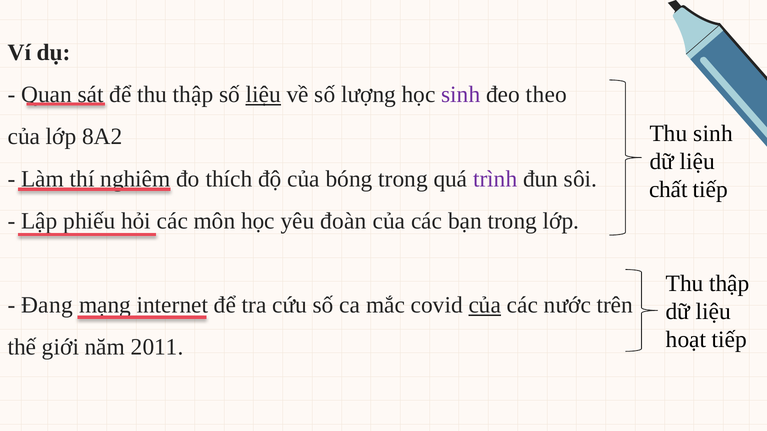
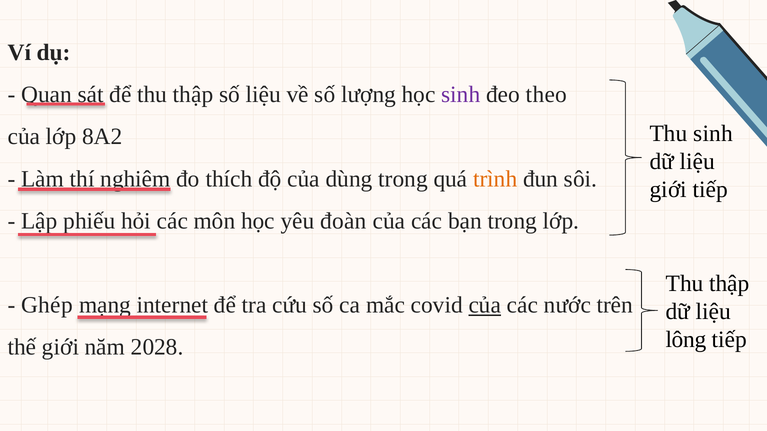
liệu at (263, 95) underline: present -> none
bóng: bóng -> dùng
trình colour: purple -> orange
chất at (668, 190): chất -> giới
Đang: Đang -> Ghép
hoạt: hoạt -> lông
2011: 2011 -> 2028
